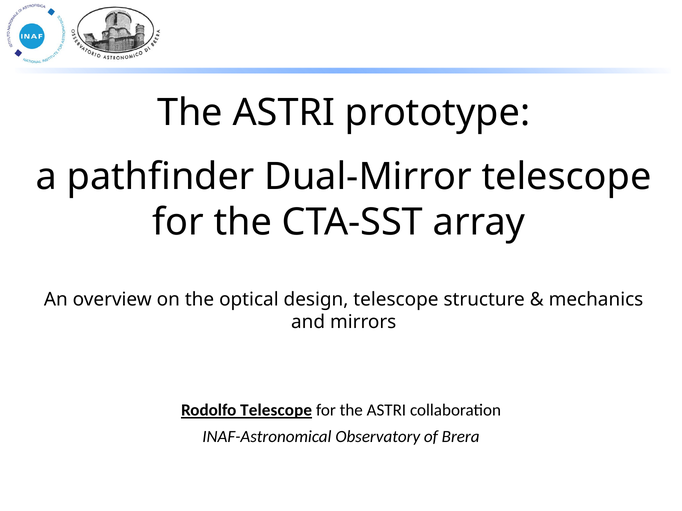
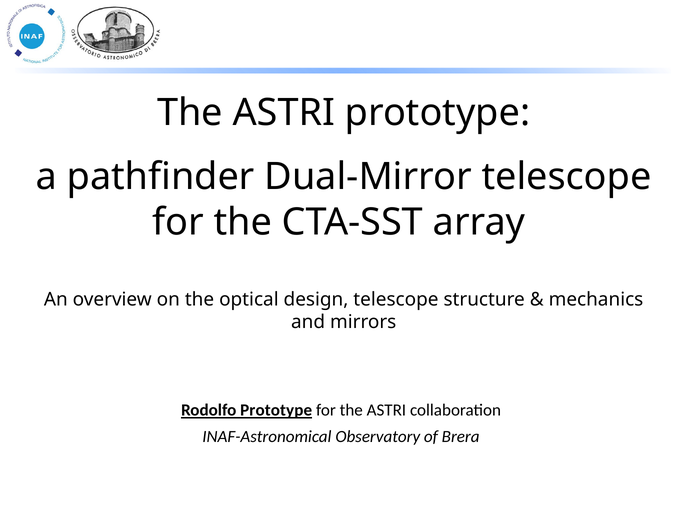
Rodolfo Telescope: Telescope -> Prototype
